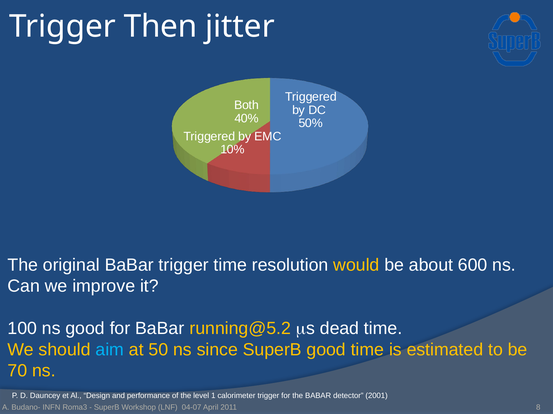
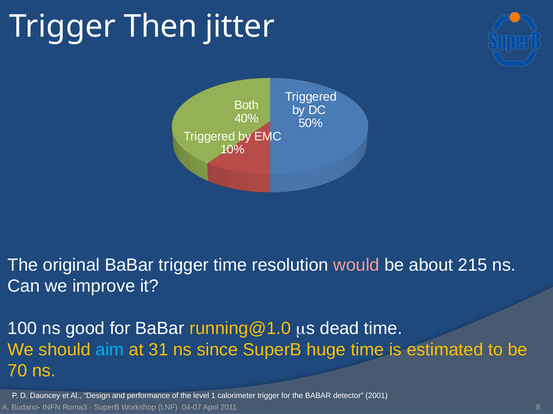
would colour: yellow -> pink
600: 600 -> 215
running@5.2: running@5.2 -> running@1.0
50: 50 -> 31
SuperB good: good -> huge
